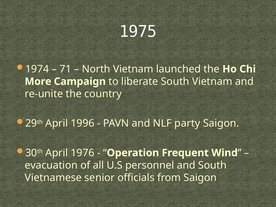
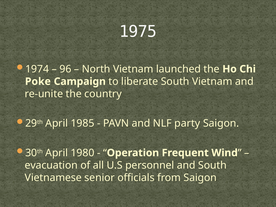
71: 71 -> 96
More: More -> Poke
1996: 1996 -> 1985
1976: 1976 -> 1980
